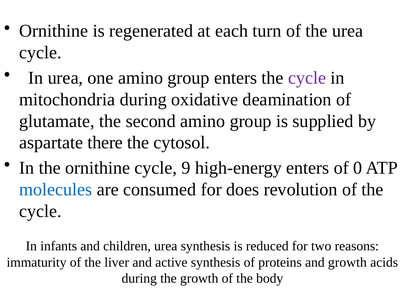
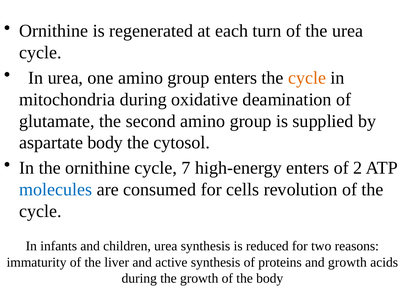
cycle at (307, 78) colour: purple -> orange
aspartate there: there -> body
9: 9 -> 7
0: 0 -> 2
does: does -> cells
